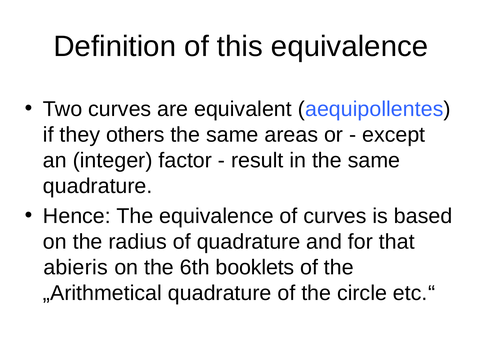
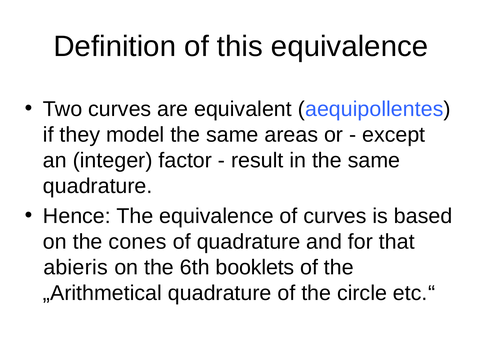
others: others -> model
radius: radius -> cones
